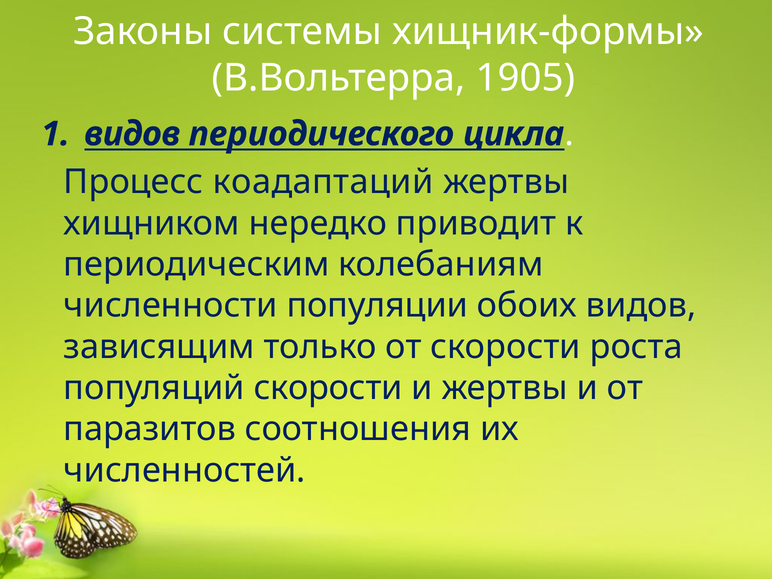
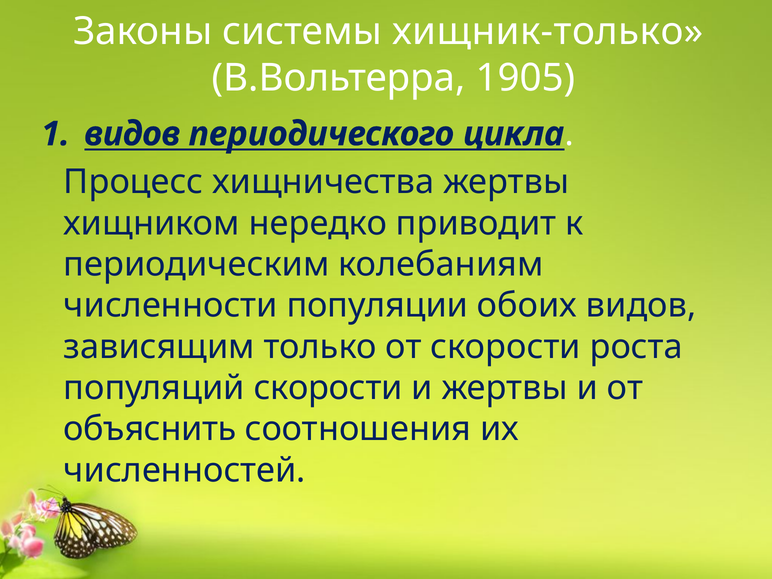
хищник-формы: хищник-формы -> хищник-только
коадаптаций: коадаптаций -> хищничества
паразитов: паразитов -> объяснить
